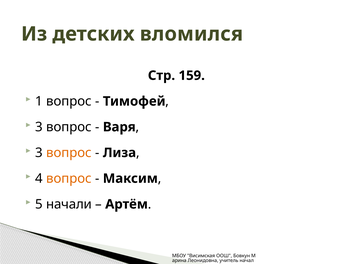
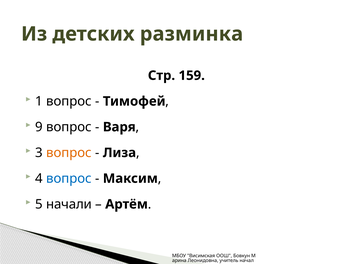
вломился: вломился -> разминка
3 at (39, 127): 3 -> 9
вопрос at (69, 178) colour: orange -> blue
